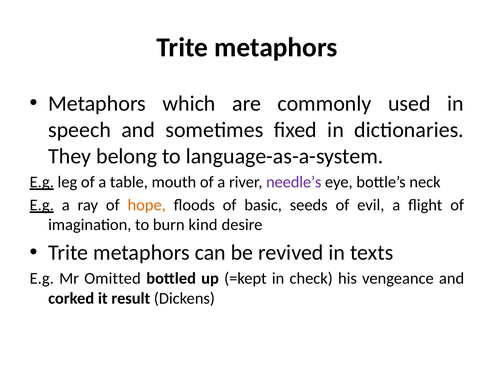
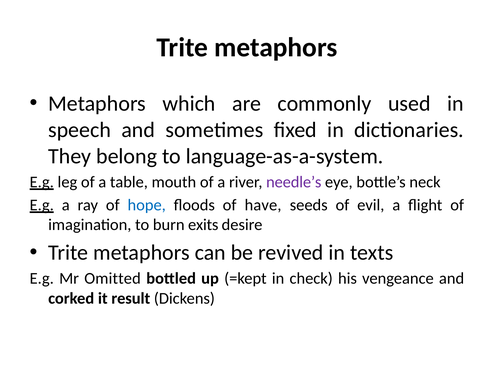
hope colour: orange -> blue
basic: basic -> have
kind: kind -> exits
